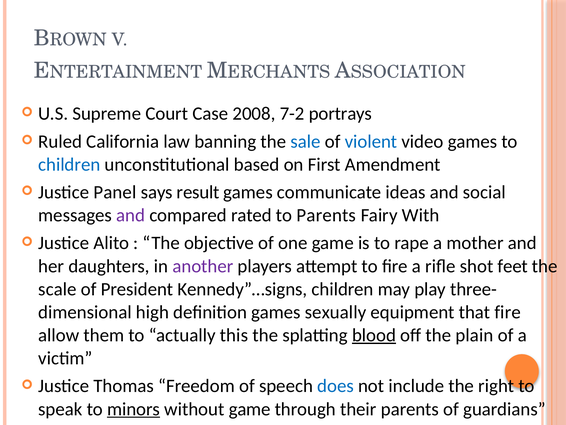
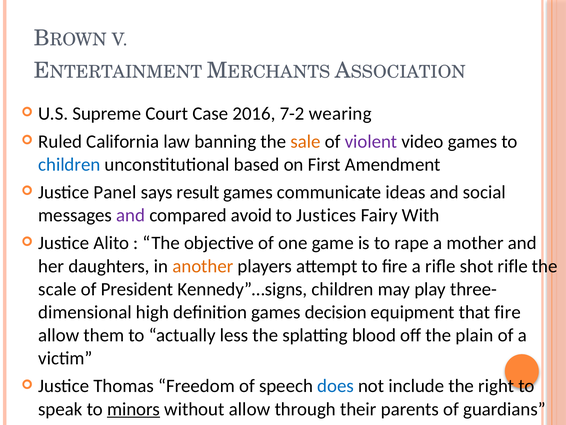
2008: 2008 -> 2016
portrays: portrays -> wearing
sale colour: blue -> orange
violent colour: blue -> purple
rated: rated -> avoid
to Parents: Parents -> Justices
another colour: purple -> orange
shot feet: feet -> rifle
sexually: sexually -> decision
this: this -> less
blood underline: present -> none
without game: game -> allow
